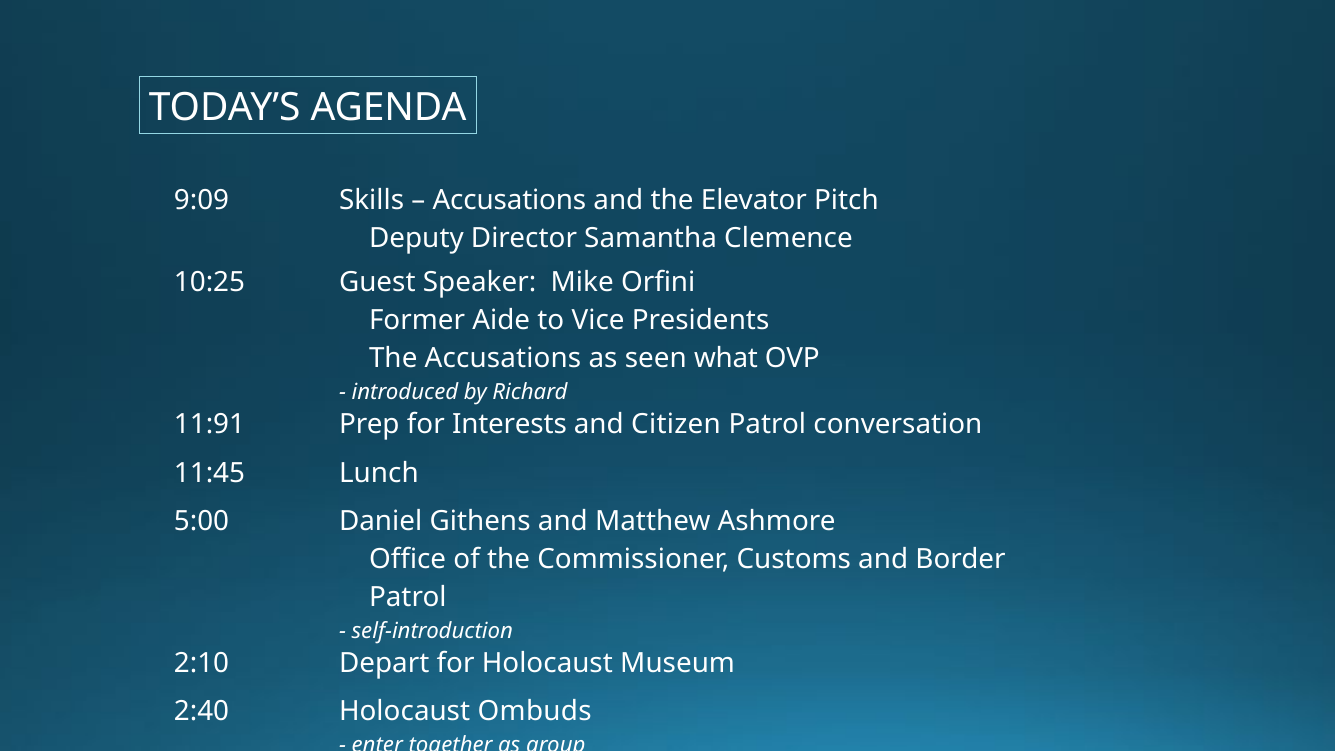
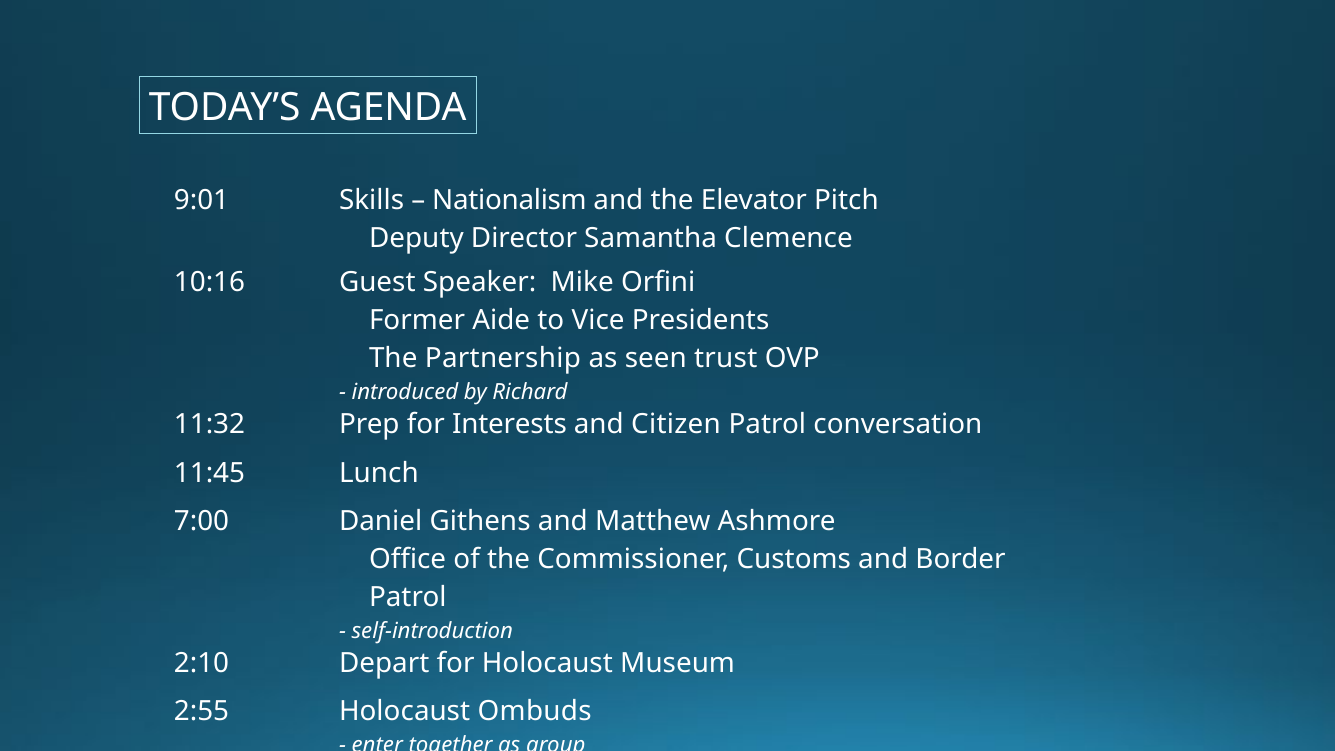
9:09: 9:09 -> 9:01
Accusations at (509, 201): Accusations -> Nationalism
10:25: 10:25 -> 10:16
The Accusations: Accusations -> Partnership
what: what -> trust
11:91: 11:91 -> 11:32
5:00: 5:00 -> 7:00
2:40: 2:40 -> 2:55
